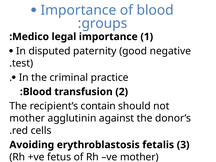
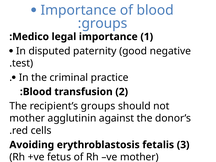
recipient’s contain: contain -> groups
